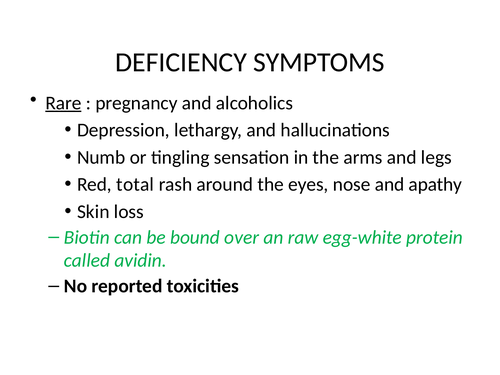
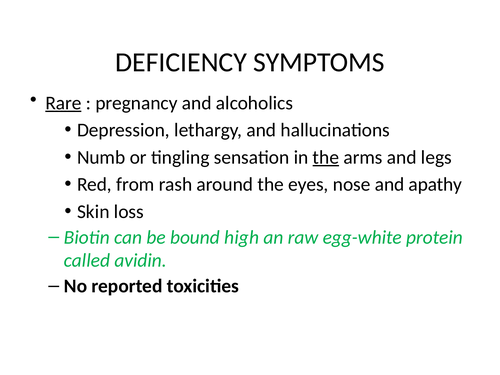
the at (326, 157) underline: none -> present
total: total -> from
over: over -> high
